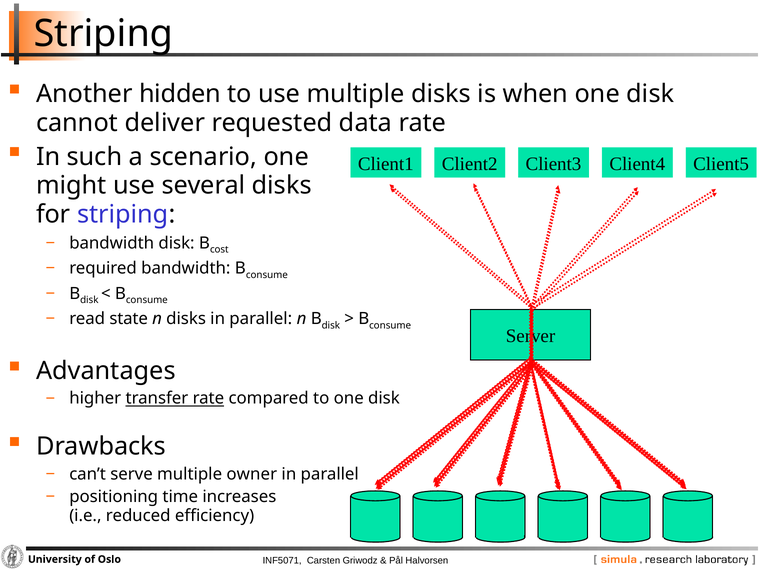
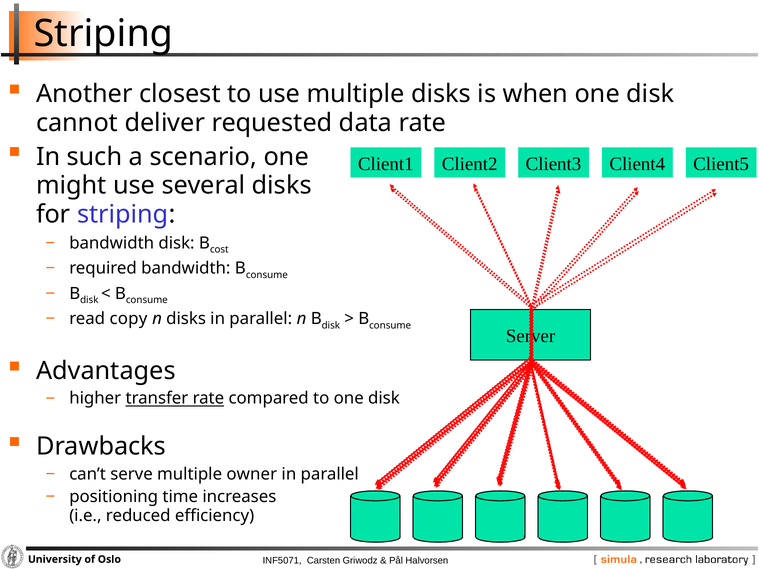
hidden: hidden -> closest
state: state -> copy
